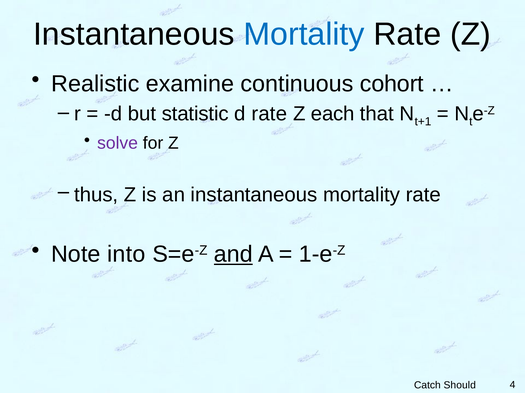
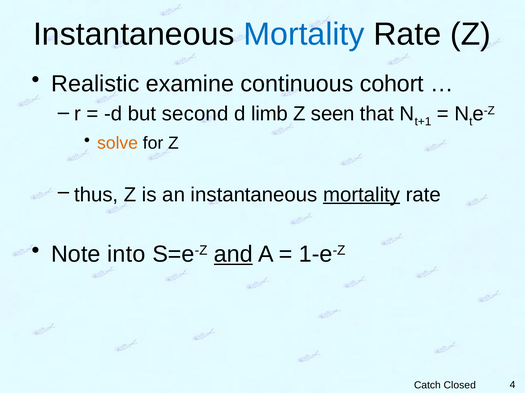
statistic: statistic -> second
d rate: rate -> limb
each: each -> seen
solve colour: purple -> orange
mortality at (362, 195) underline: none -> present
Should: Should -> Closed
